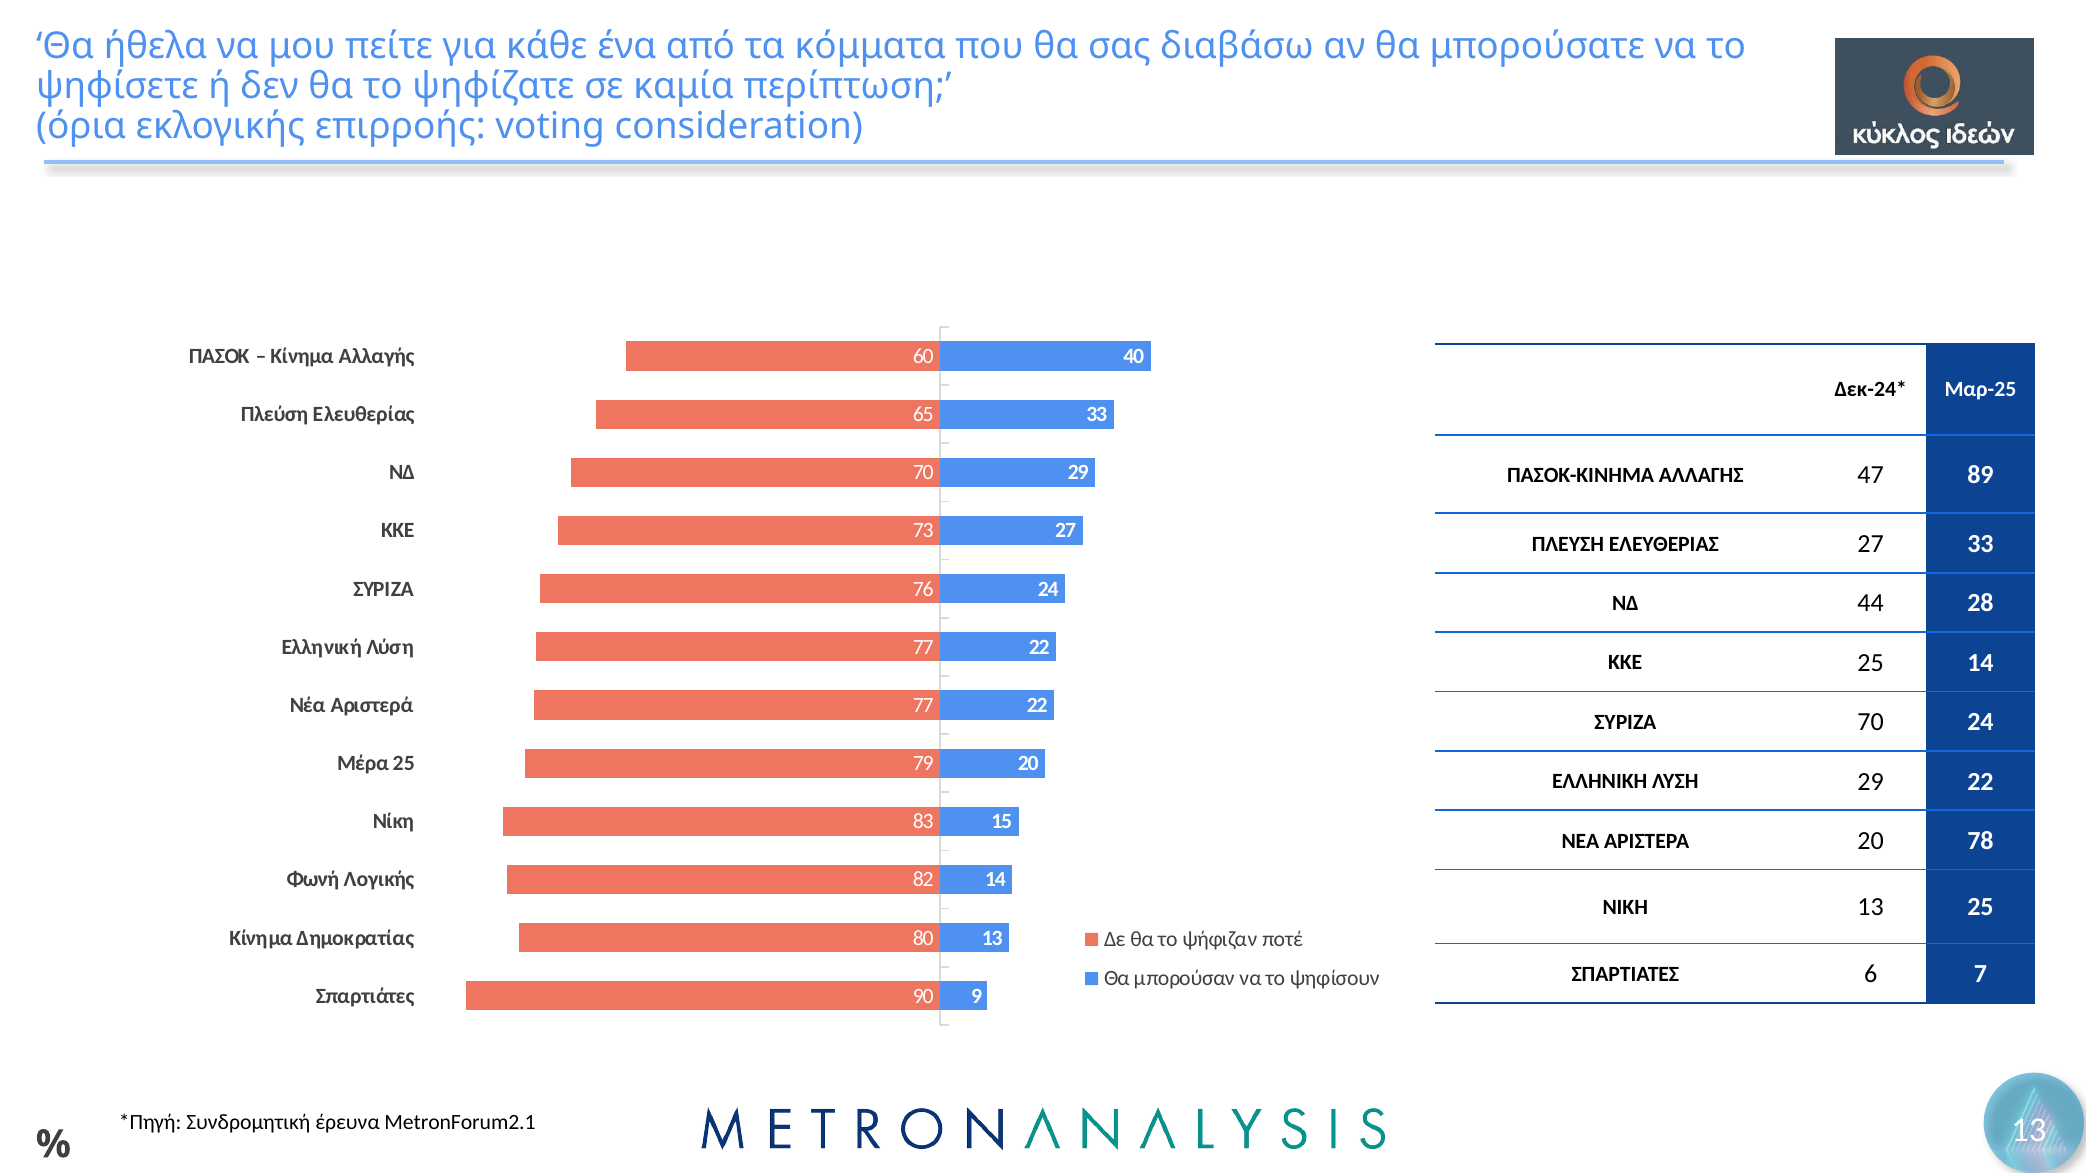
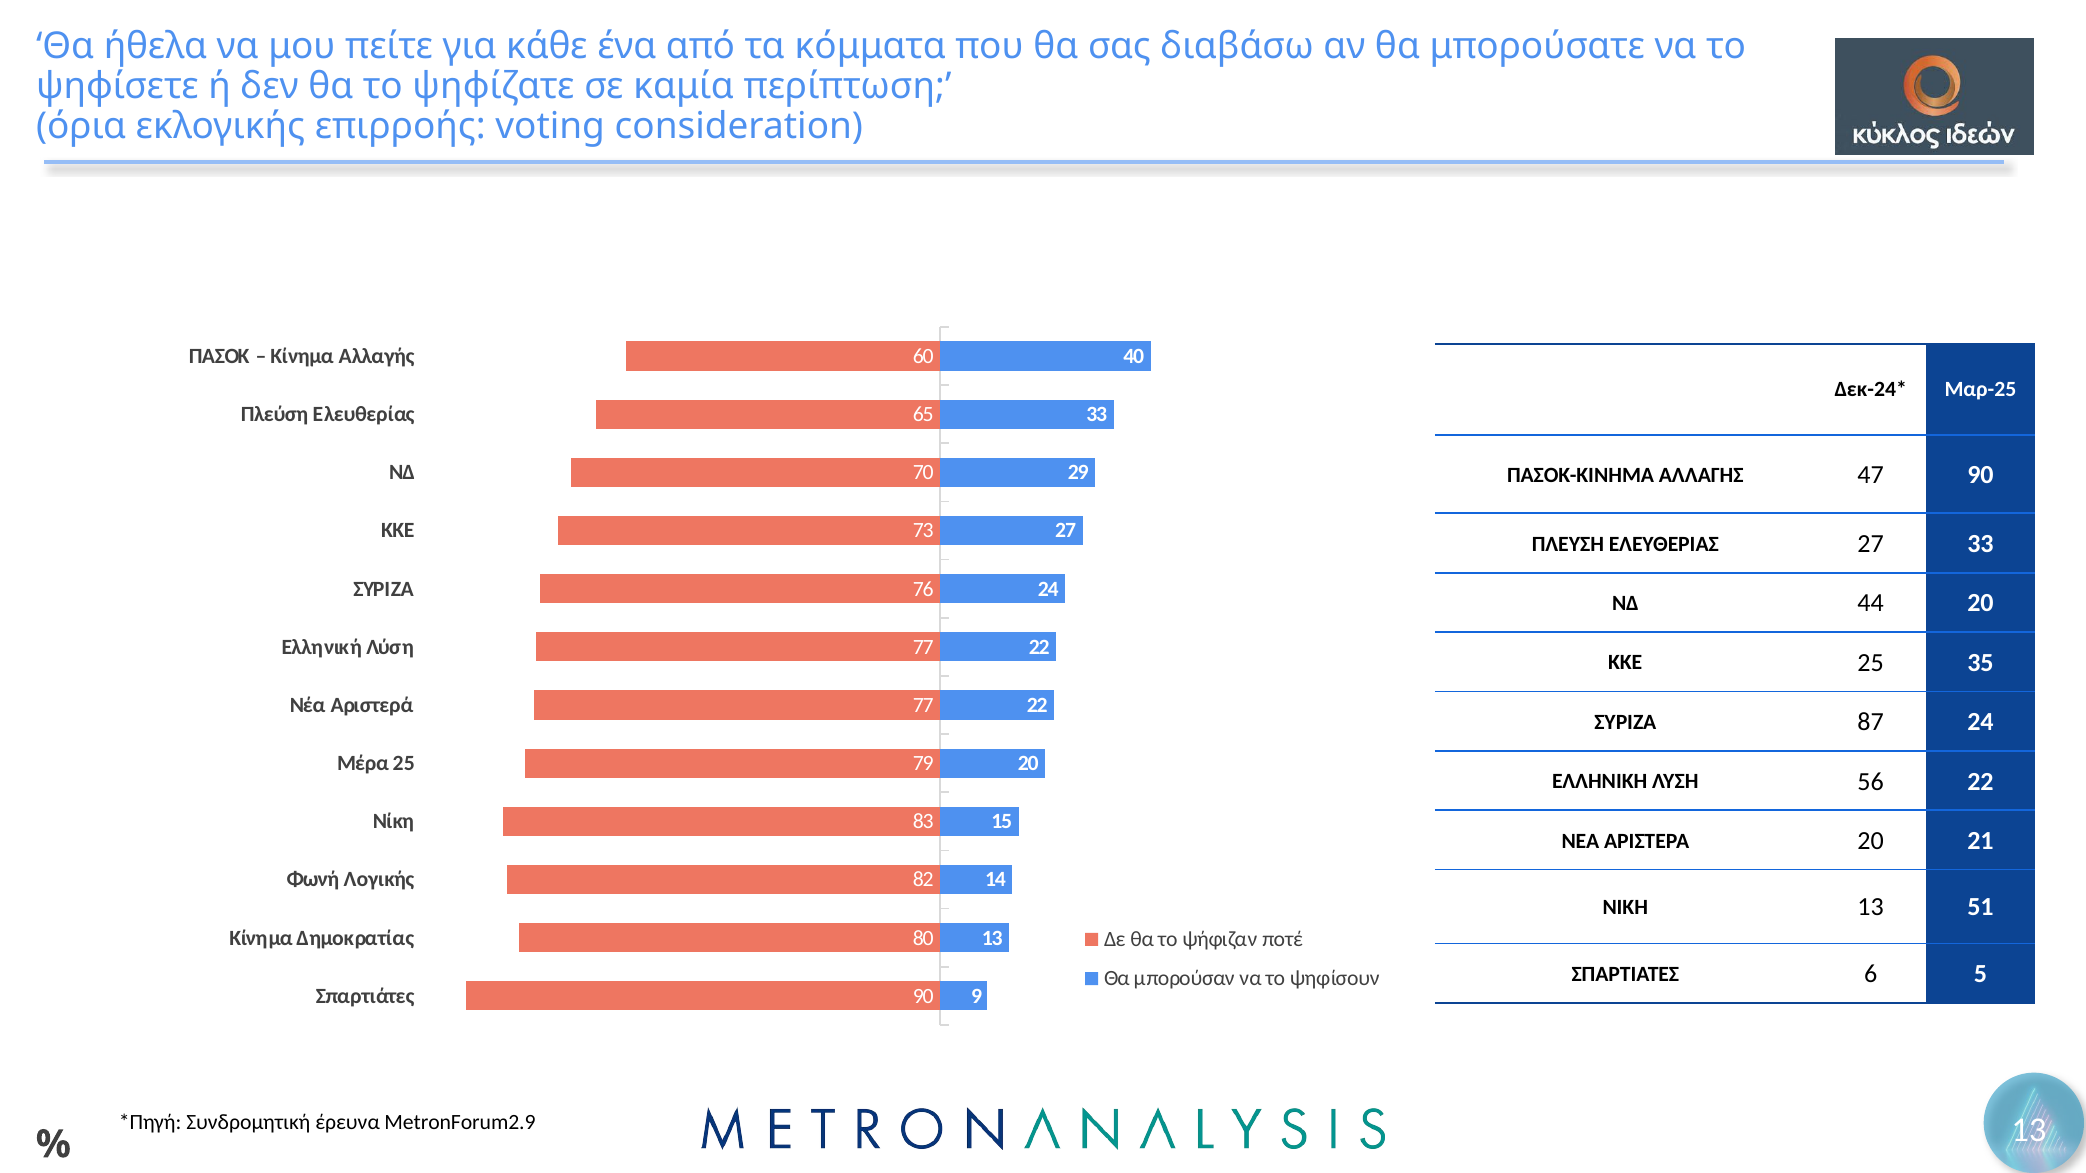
47 89: 89 -> 90
44 28: 28 -> 20
25 14: 14 -> 35
ΣΥΡΙΖΑ 70: 70 -> 87
ΛΥΣΗ 29: 29 -> 56
78: 78 -> 21
13 25: 25 -> 51
7: 7 -> 5
MetronForum2.1: MetronForum2.1 -> MetronForum2.9
